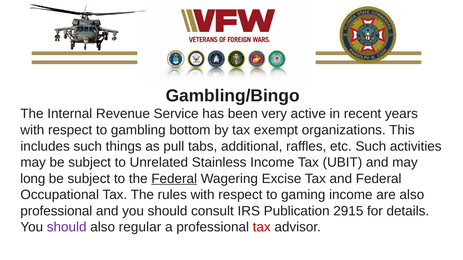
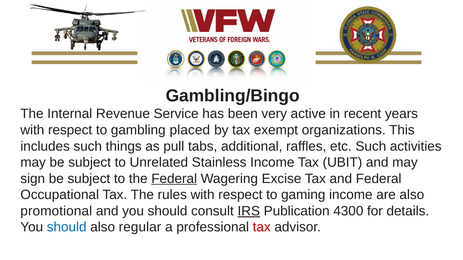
bottom: bottom -> placed
long: long -> sign
professional at (56, 211): professional -> promotional
IRS underline: none -> present
2915: 2915 -> 4300
should at (67, 228) colour: purple -> blue
